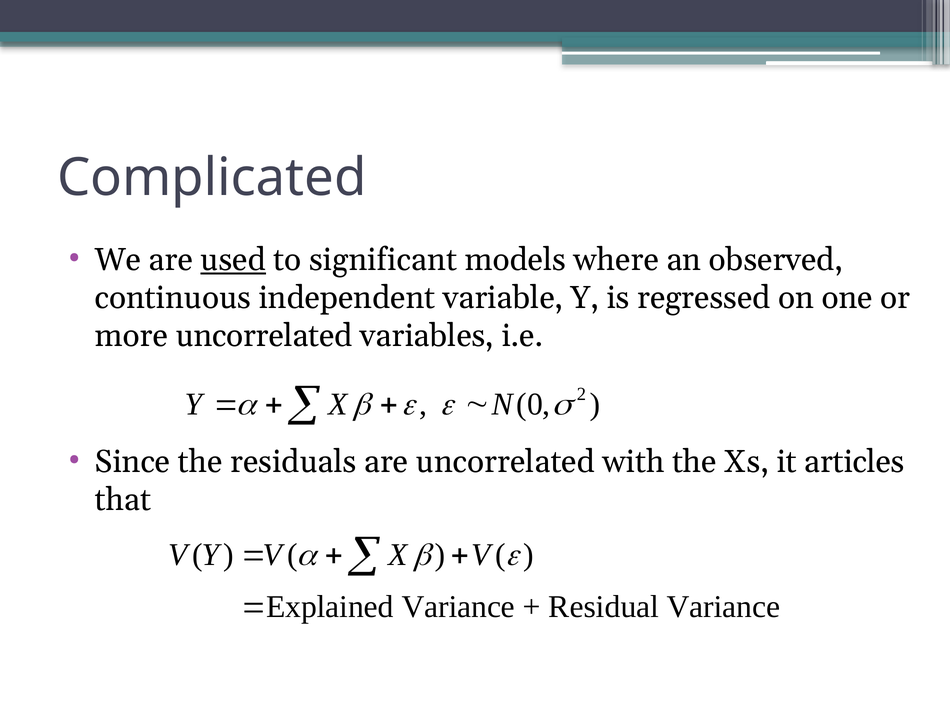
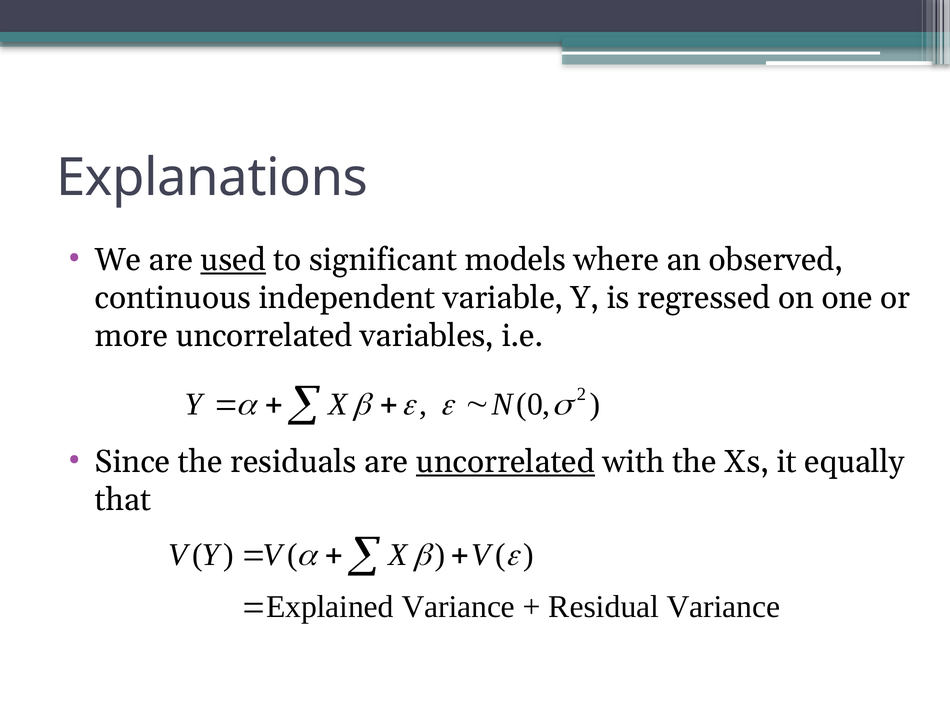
Complicated: Complicated -> Explanations
uncorrelated at (505, 462) underline: none -> present
articles: articles -> equally
